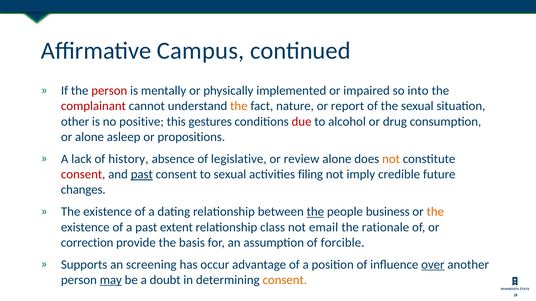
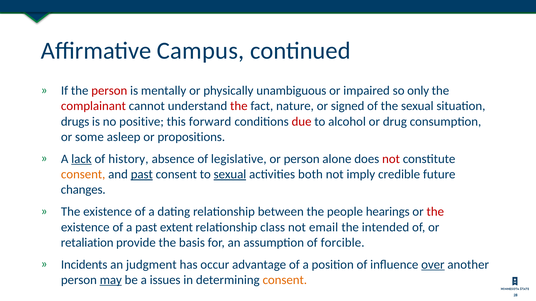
implemented: implemented -> unambiguous
into: into -> only
the at (239, 106) colour: orange -> red
report: report -> signed
other: other -> drugs
gestures: gestures -> forward
or alone: alone -> some
lack underline: none -> present
or review: review -> person
not at (391, 159) colour: orange -> red
consent at (83, 175) colour: red -> orange
sexual at (230, 175) underline: none -> present
filing: filing -> both
the at (315, 212) underline: present -> none
business: business -> hearings
the at (435, 212) colour: orange -> red
rationale: rationale -> intended
correction: correction -> retaliation
Supports: Supports -> Incidents
screening: screening -> judgment
doubt: doubt -> issues
